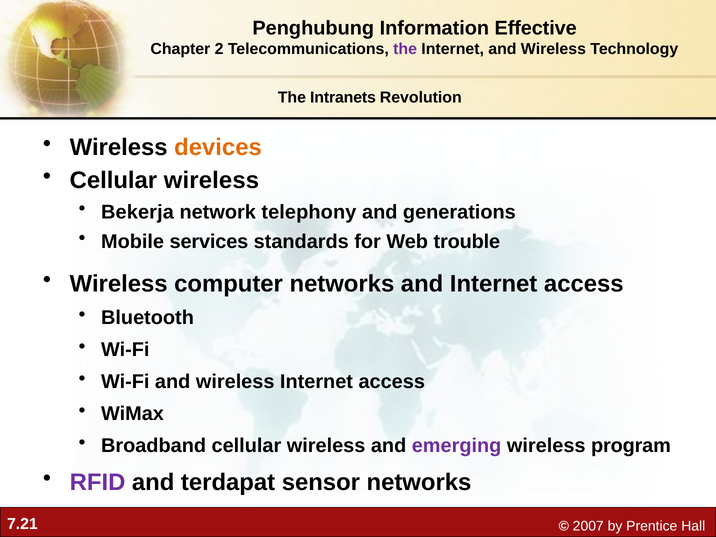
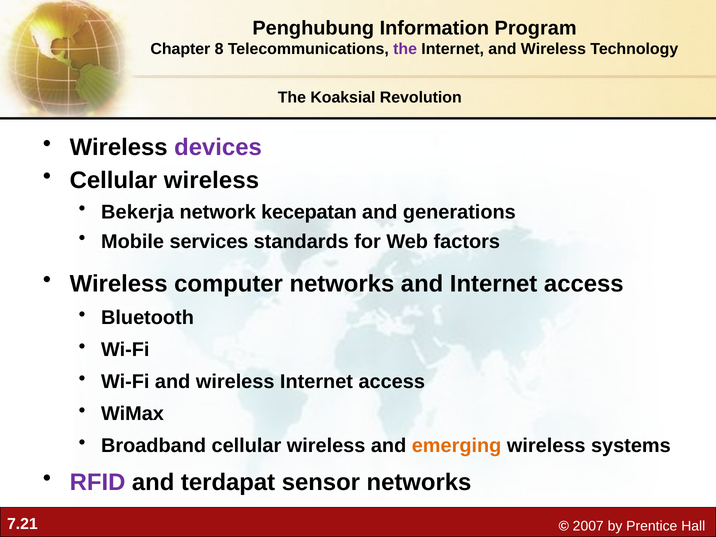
Effective: Effective -> Program
2: 2 -> 8
Intranets: Intranets -> Koaksial
devices colour: orange -> purple
telephony: telephony -> kecepatan
trouble: trouble -> factors
emerging colour: purple -> orange
program: program -> systems
